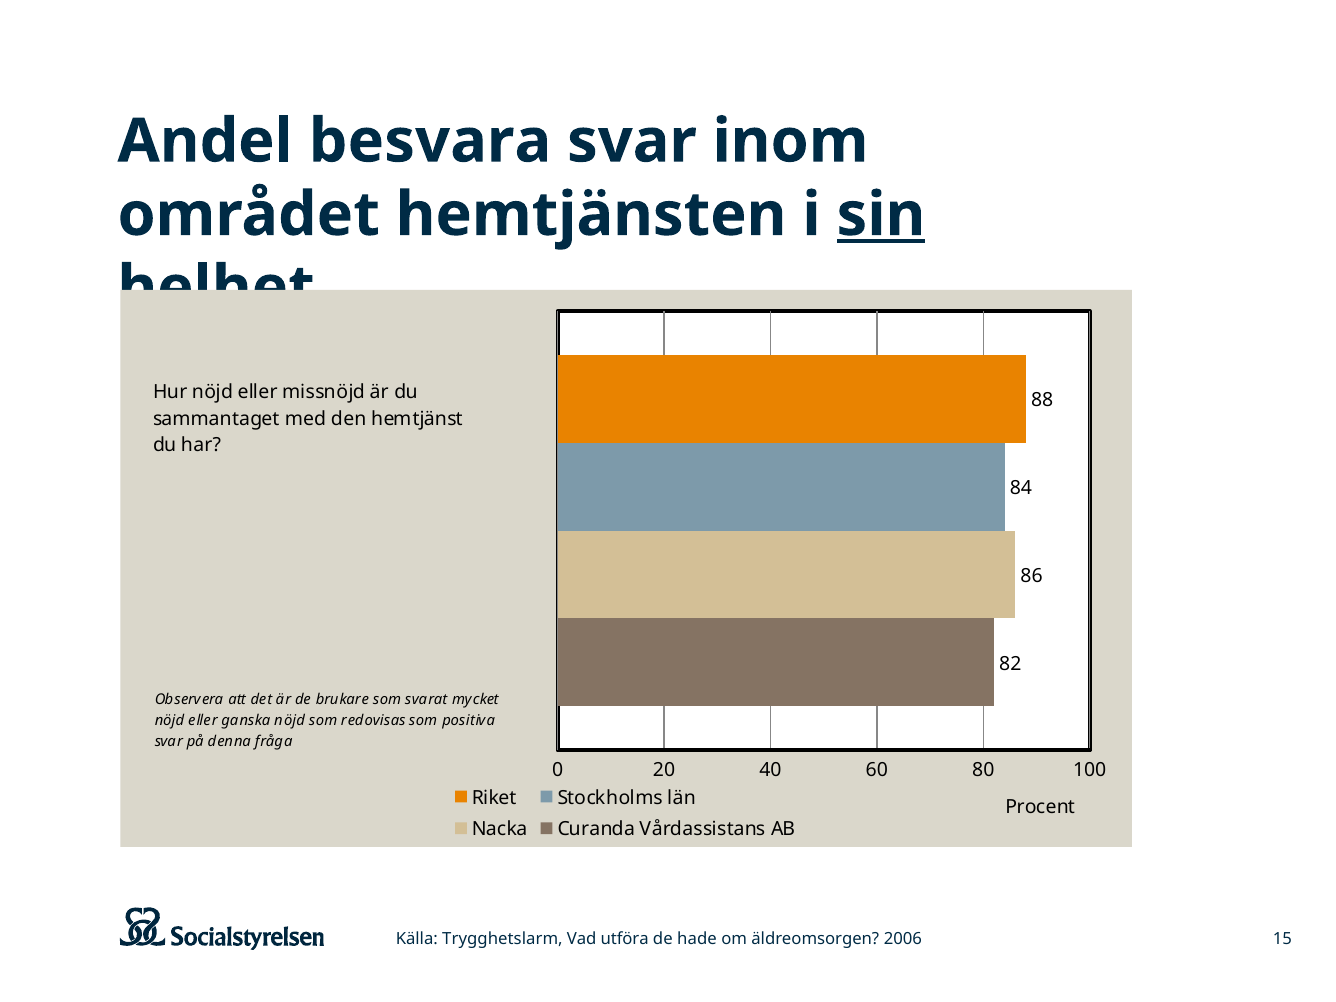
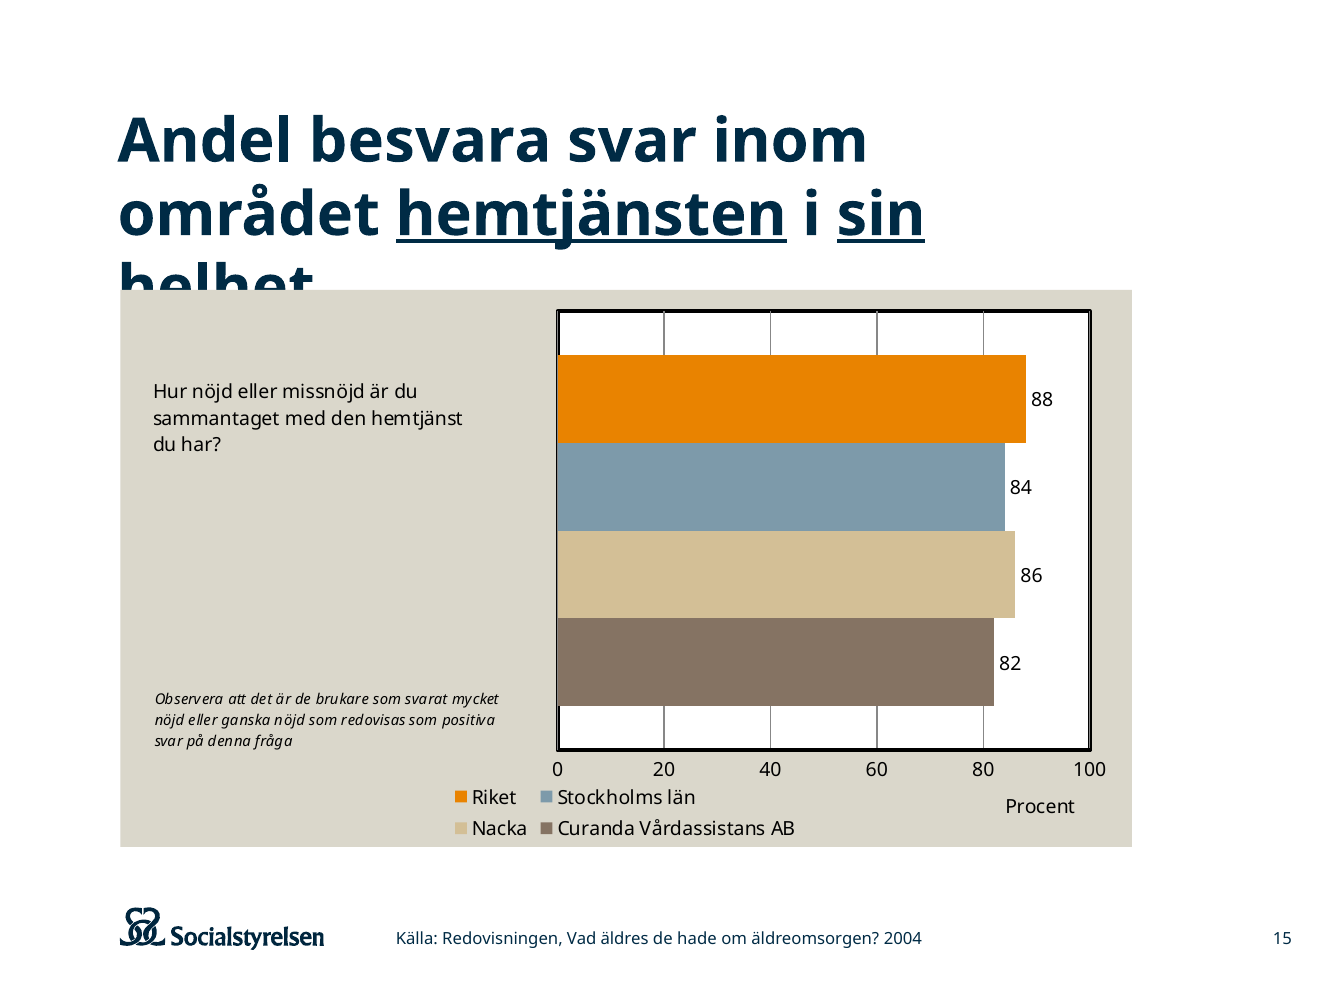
hemtjänsten underline: none -> present
Trygghetslarm: Trygghetslarm -> Redovisningen
utföra: utföra -> äldres
2006: 2006 -> 2004
